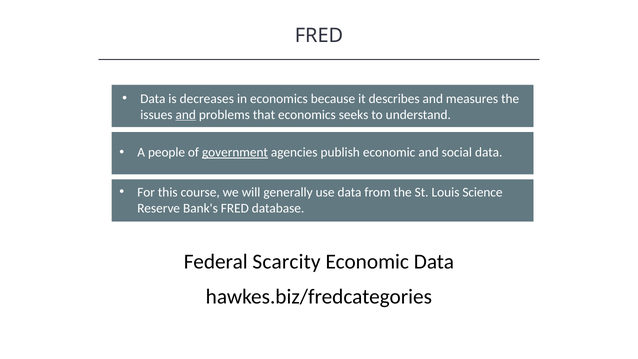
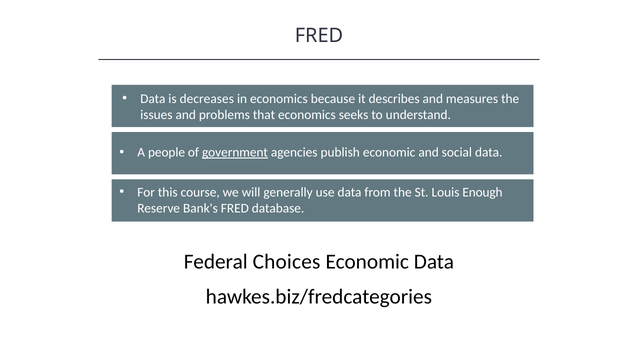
and at (186, 115) underline: present -> none
Science: Science -> Enough
Scarcity: Scarcity -> Choices
